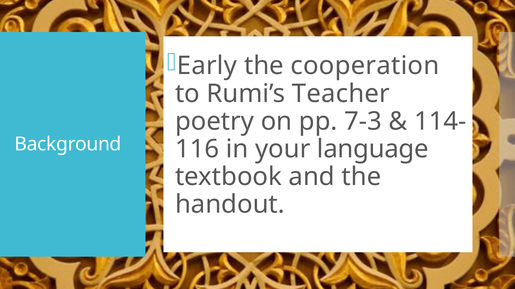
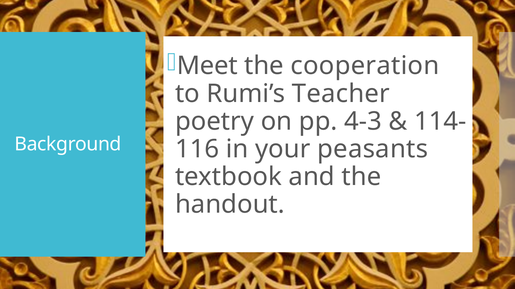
Early: Early -> Meet
7-3: 7-3 -> 4-3
language: language -> peasants
